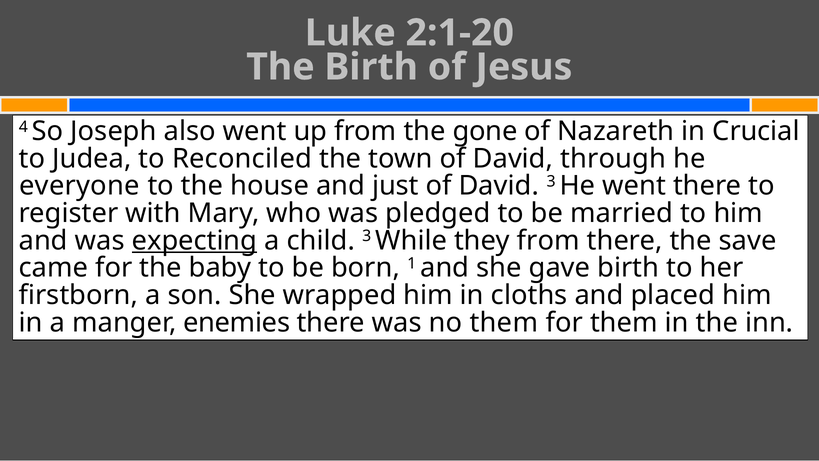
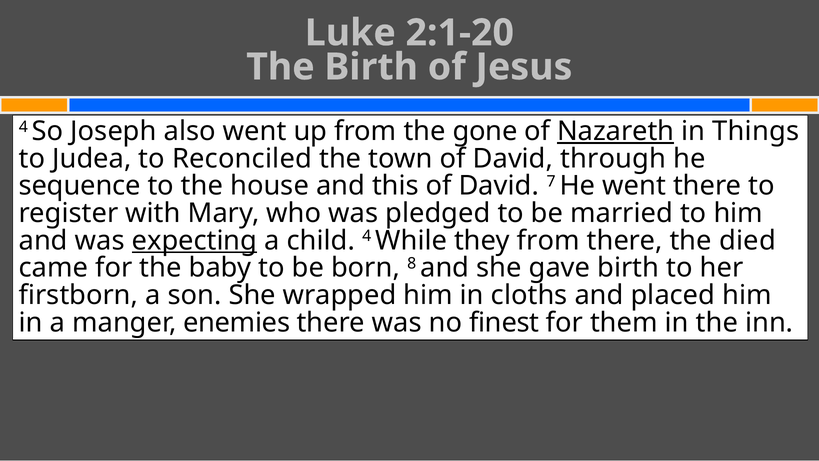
Nazareth underline: none -> present
Crucial: Crucial -> Things
everyone: everyone -> sequence
just: just -> this
David 3: 3 -> 7
child 3: 3 -> 4
save: save -> died
1: 1 -> 8
no them: them -> finest
